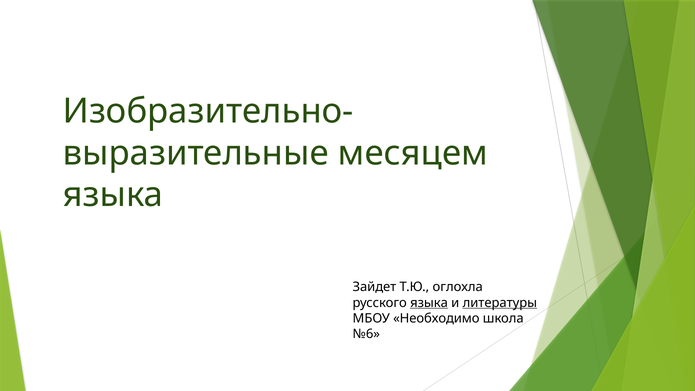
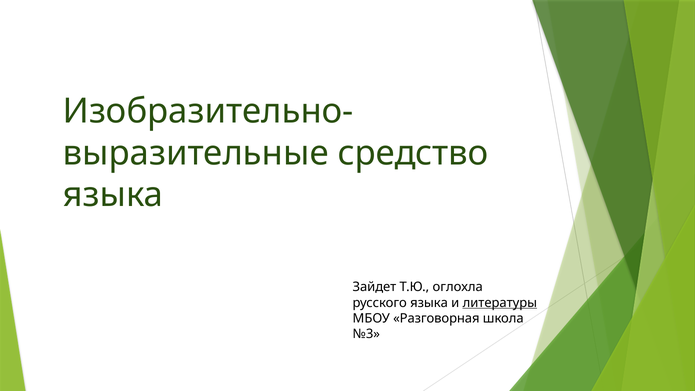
месяцем: месяцем -> средство
языка at (429, 303) underline: present -> none
Необходимо: Необходимо -> Разговорная
№6: №6 -> №3
